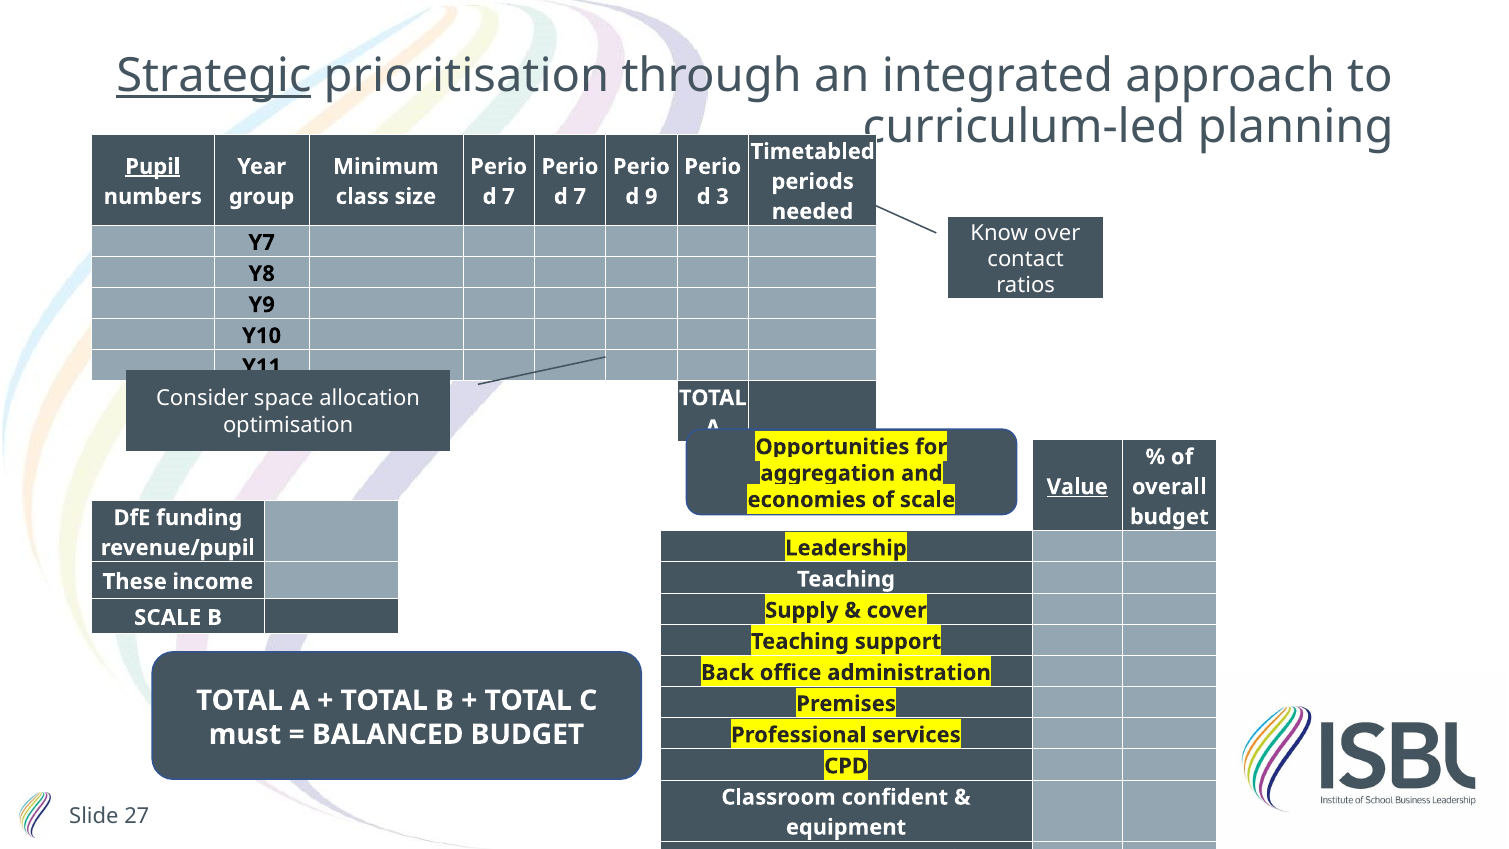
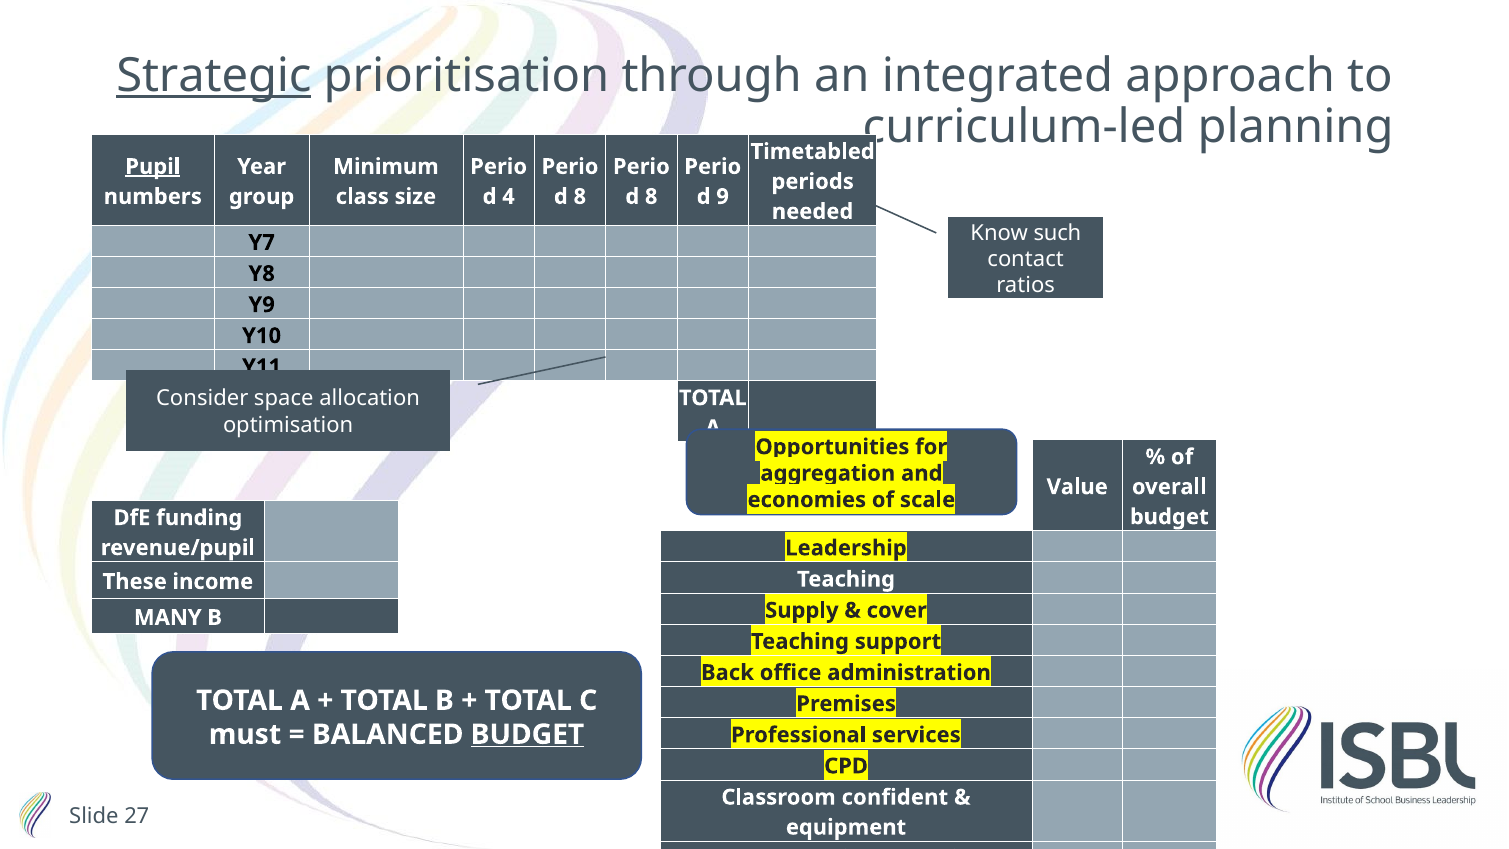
7 at (508, 197): 7 -> 4
7 at (580, 197): 7 -> 8
9 at (651, 197): 9 -> 8
3: 3 -> 9
over: over -> such
Value underline: present -> none
SCALE at (168, 618): SCALE -> MANY
BUDGET at (527, 734) underline: none -> present
